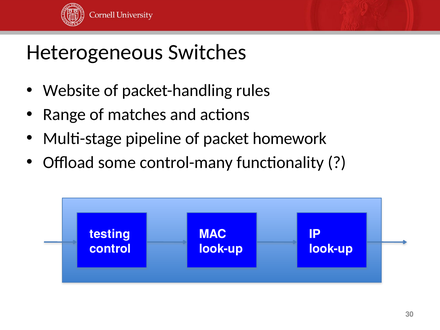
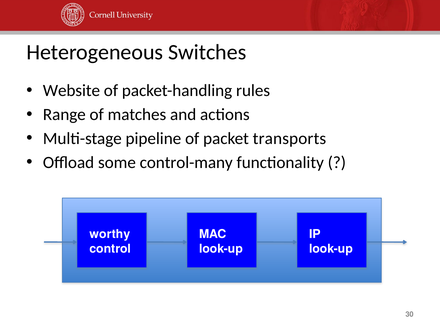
homework: homework -> transports
testing: testing -> worthy
